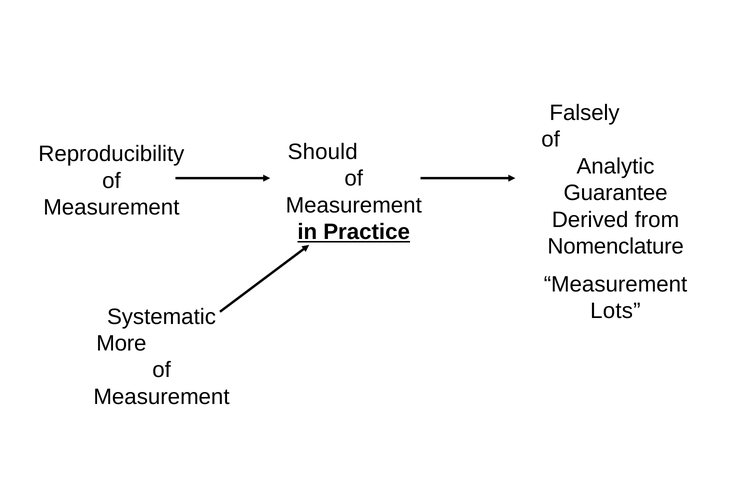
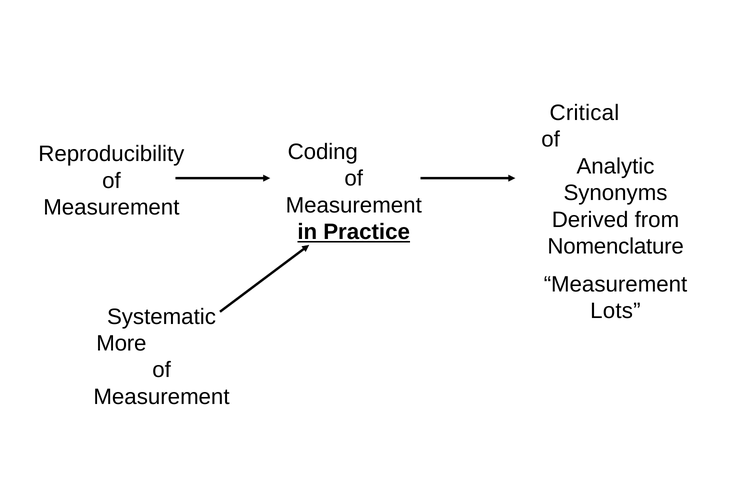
Falsely: Falsely -> Critical
Should: Should -> Coding
Guarantee: Guarantee -> Synonyms
